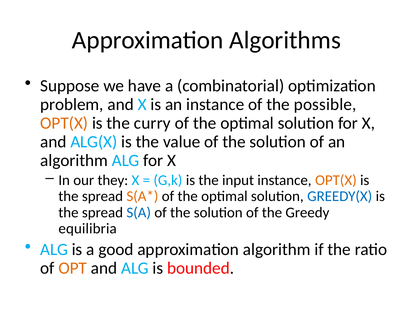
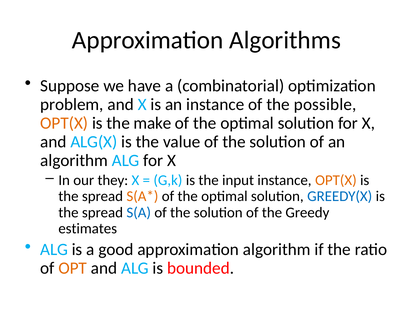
curry: curry -> make
equilibria: equilibria -> estimates
